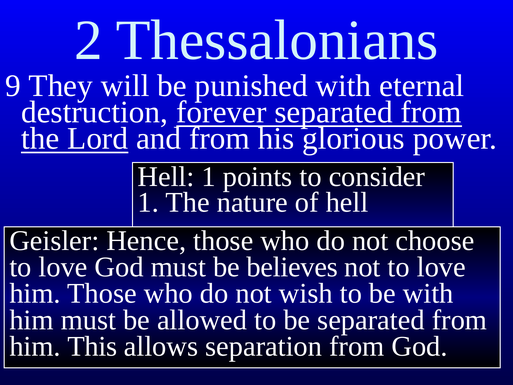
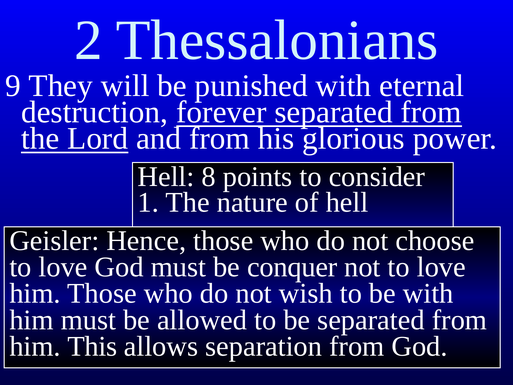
Hell 1: 1 -> 8
believes: believes -> conquer
